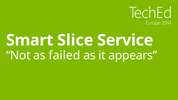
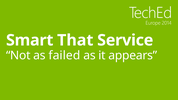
Slice: Slice -> That
